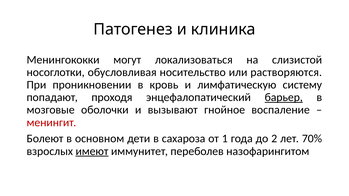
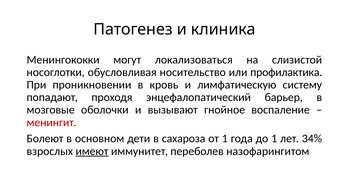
растворяются: растворяются -> профилактика
барьер underline: present -> none
до 2: 2 -> 1
70%: 70% -> 34%
